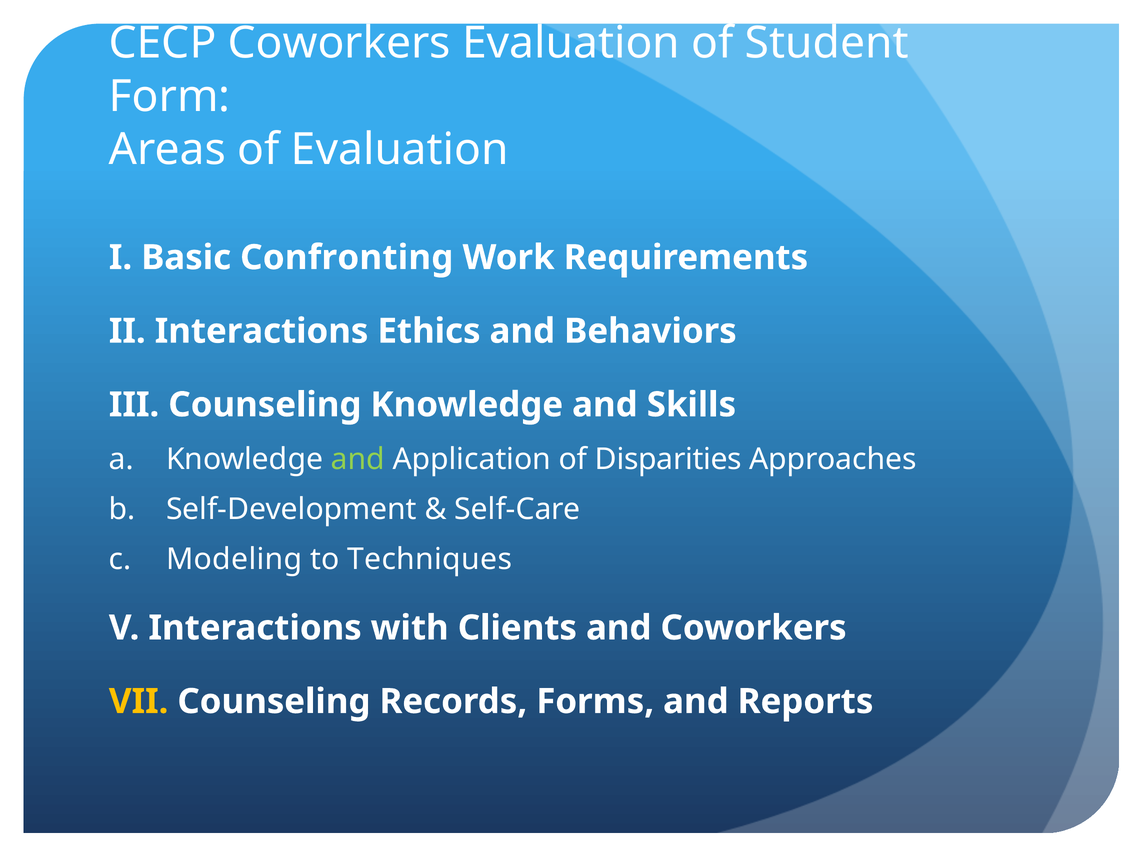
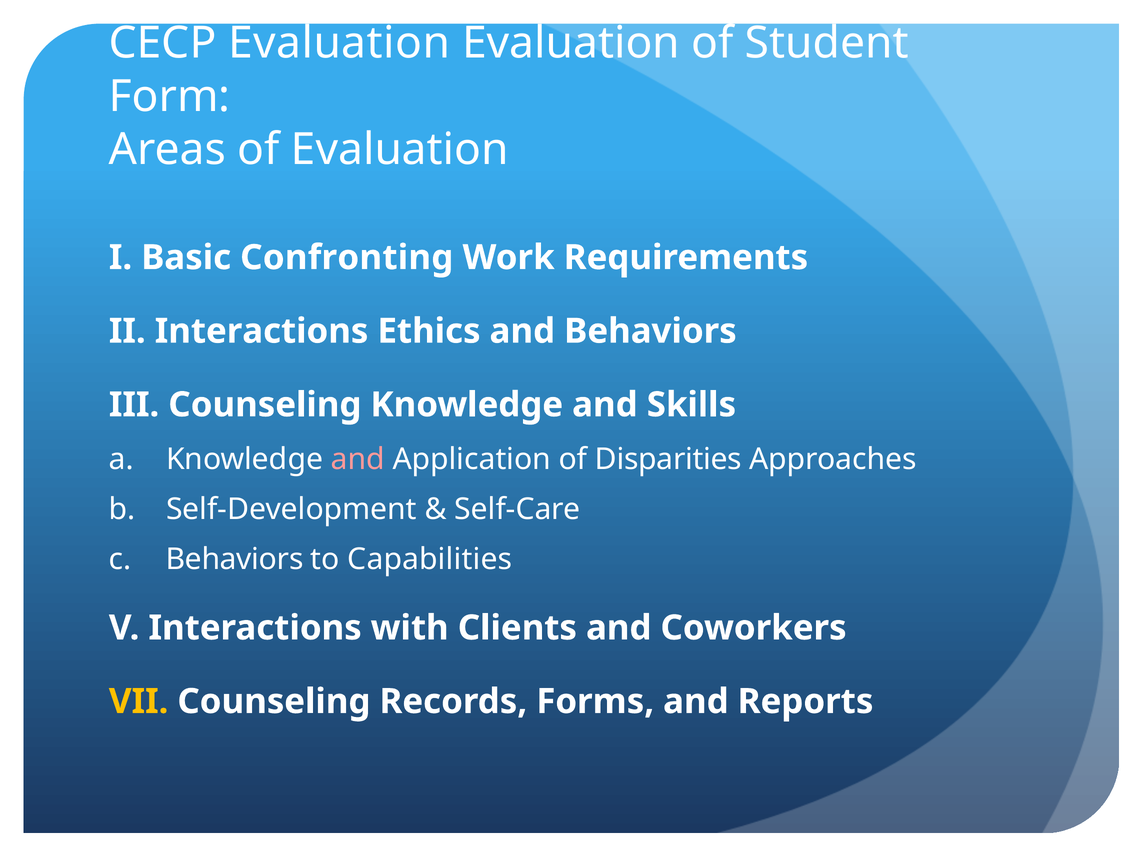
CECP Coworkers: Coworkers -> Evaluation
and at (358, 460) colour: light green -> pink
Modeling at (234, 559): Modeling -> Behaviors
Techniques: Techniques -> Capabilities
